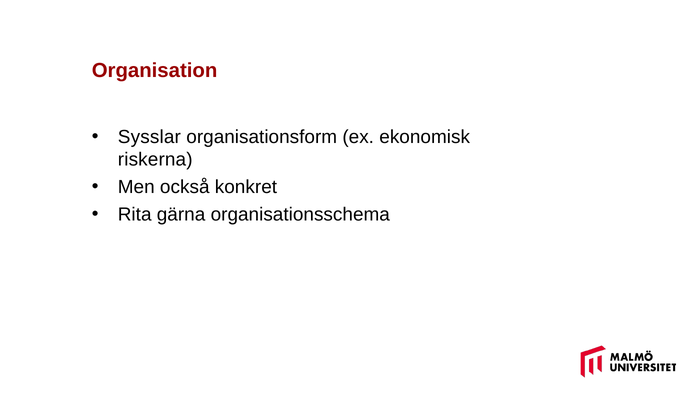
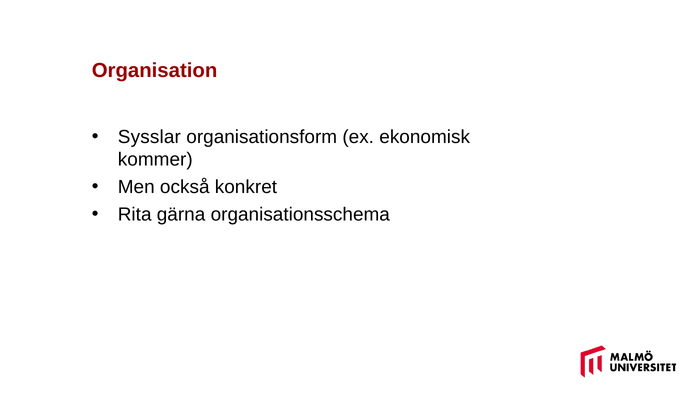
riskerna: riskerna -> kommer
